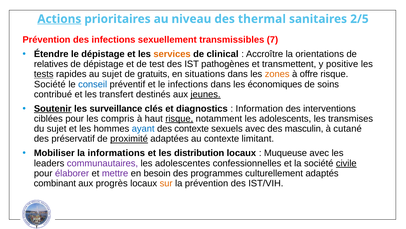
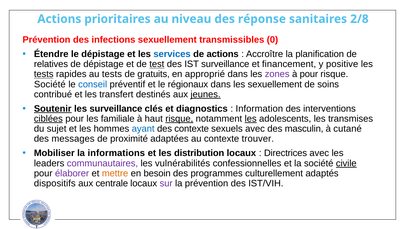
Actions at (59, 19) underline: present -> none
thermal: thermal -> réponse
2/5: 2/5 -> 2/8
7: 7 -> 0
services colour: orange -> blue
de clinical: clinical -> actions
orientations: orientations -> planification
test underline: none -> present
IST pathogènes: pathogènes -> surveillance
transmettent: transmettent -> financement
au sujet: sujet -> tests
situations: situations -> approprié
zones colour: orange -> purple
à offre: offre -> pour
le infections: infections -> régionaux
les économiques: économiques -> sexuellement
ciblées underline: none -> present
compris: compris -> familiale
les at (251, 118) underline: none -> present
préservatif: préservatif -> messages
proximité underline: present -> none
limitant: limitant -> trouver
Muqueuse: Muqueuse -> Directrices
adolescentes: adolescentes -> vulnérabilités
mettre colour: purple -> orange
combinant: combinant -> dispositifs
progrès: progrès -> centrale
sur colour: orange -> purple
